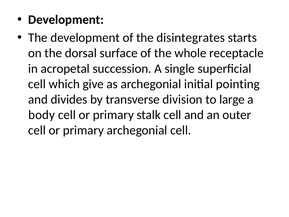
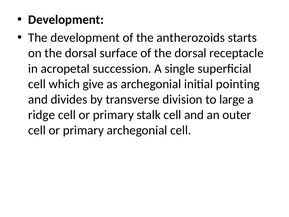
disintegrates: disintegrates -> antherozoids
of the whole: whole -> dorsal
body: body -> ridge
